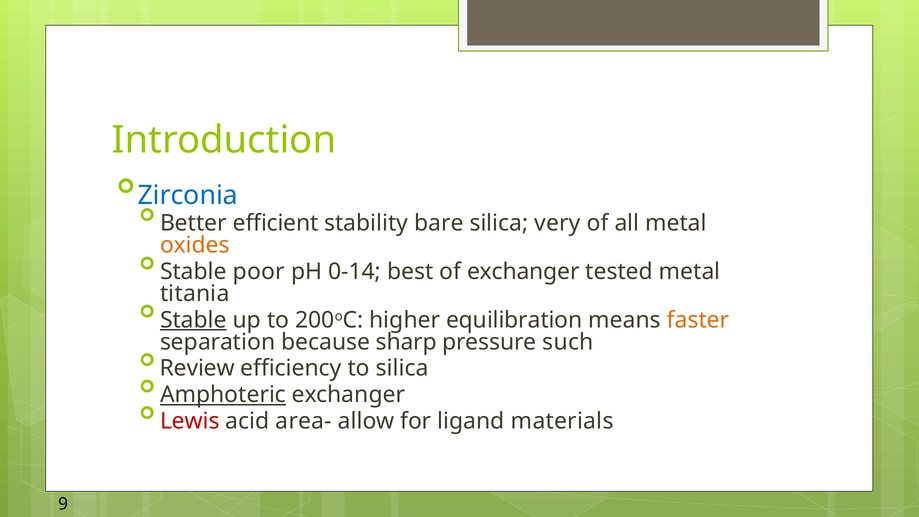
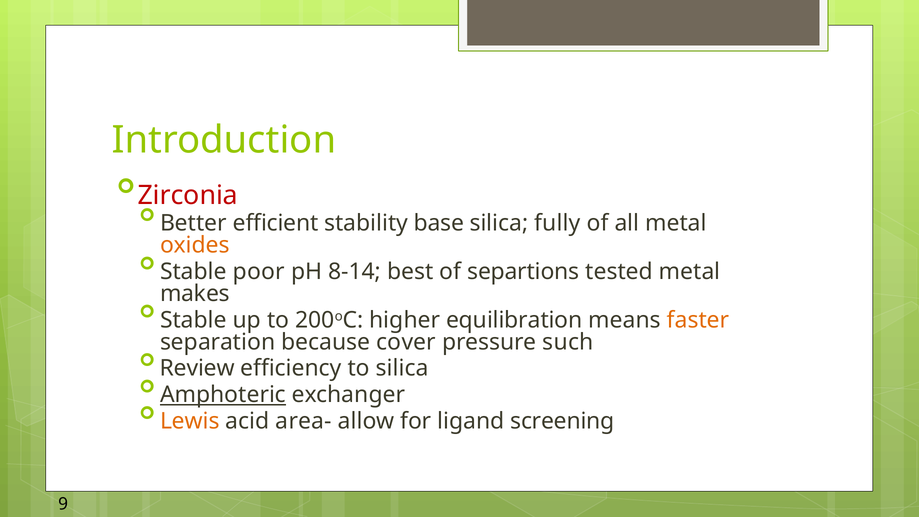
Zirconia colour: blue -> red
bare: bare -> base
very: very -> fully
0-14: 0-14 -> 8-14
of exchanger: exchanger -> separtions
titania: titania -> makes
Stable at (193, 320) underline: present -> none
sharp: sharp -> cover
Lewis colour: red -> orange
materials: materials -> screening
